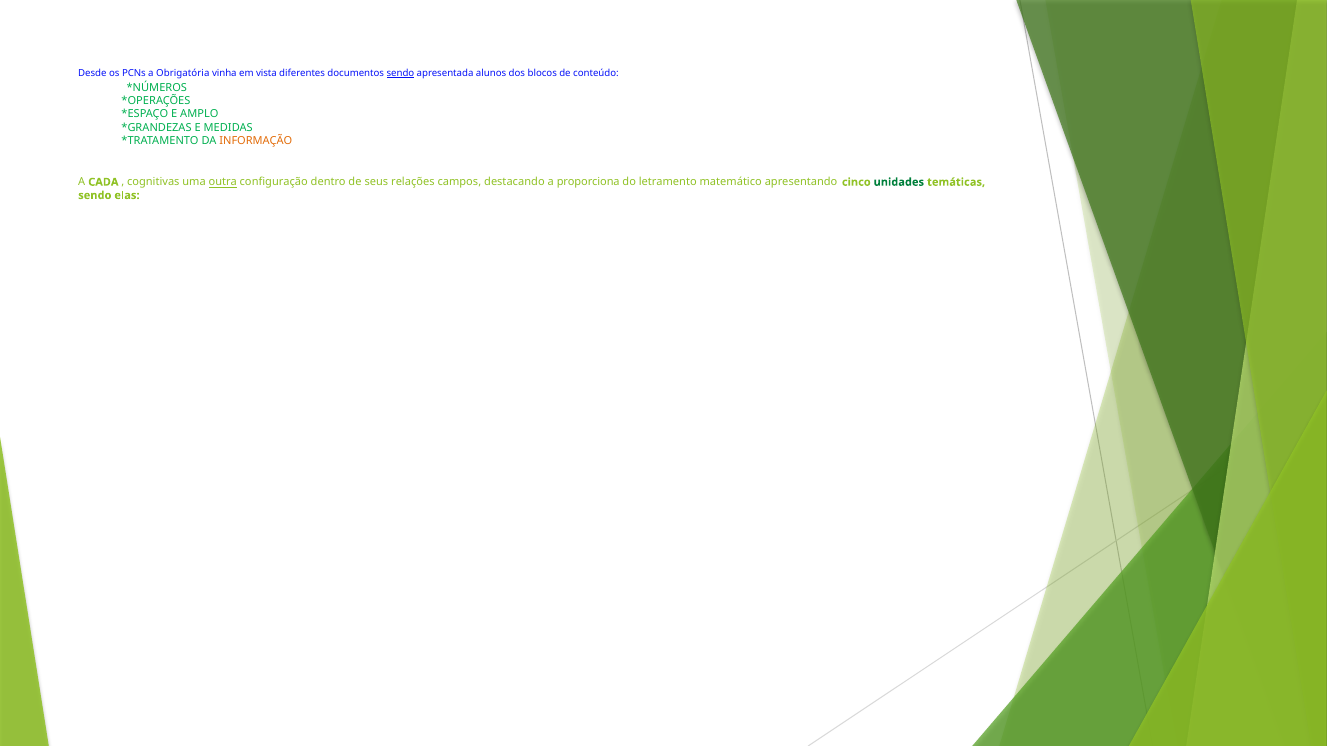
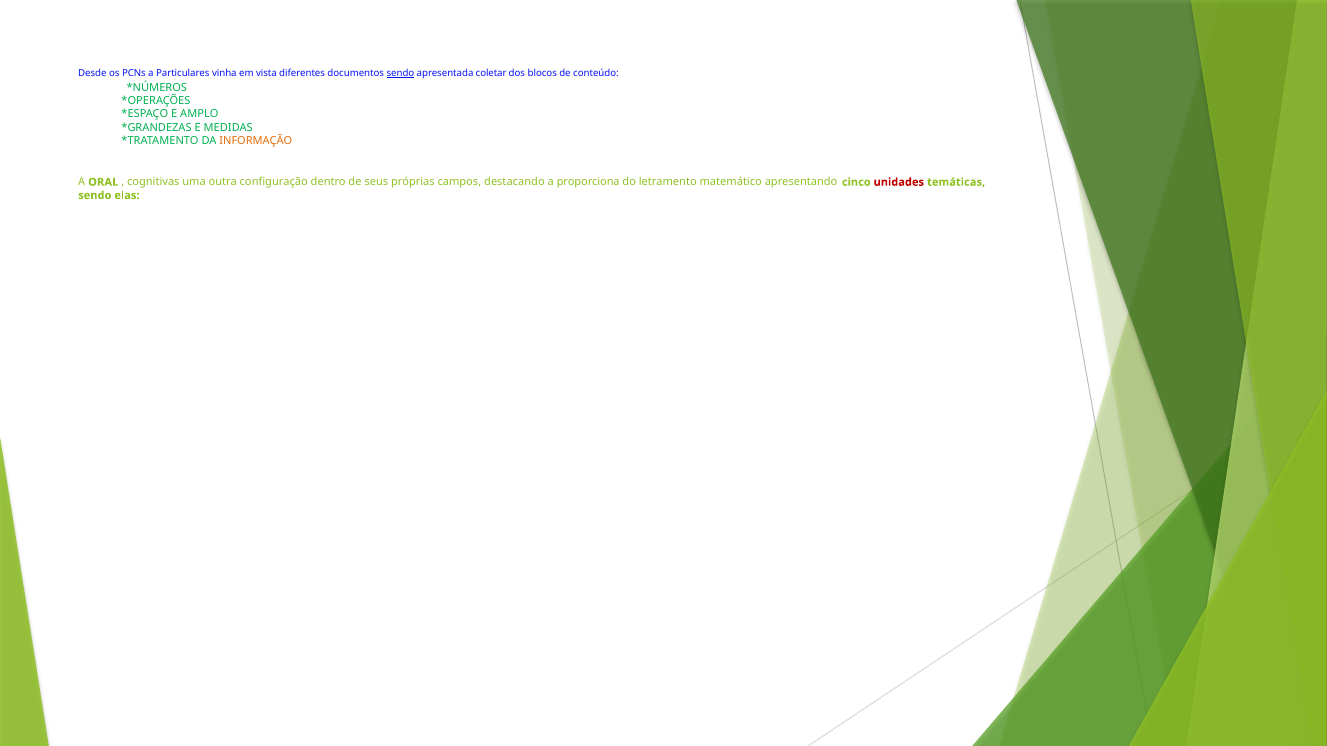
Obrigatória: Obrigatória -> Particulares
alunos: alunos -> coletar
CADA: CADA -> ORAL
outra underline: present -> none
relações: relações -> próprias
unidades colour: green -> red
